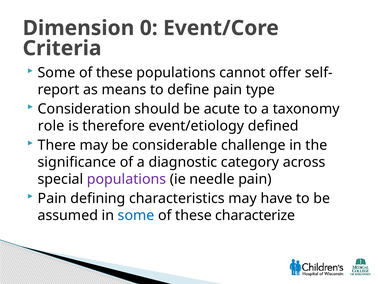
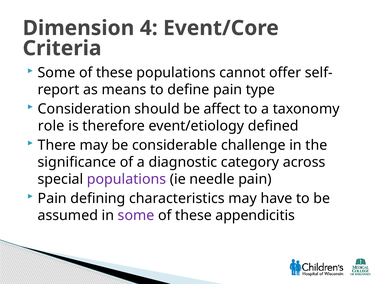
0: 0 -> 4
acute: acute -> affect
some at (136, 215) colour: blue -> purple
characterize: characterize -> appendicitis
